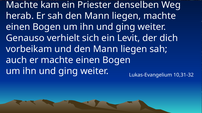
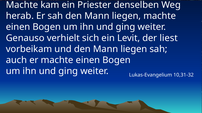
dich: dich -> liest
